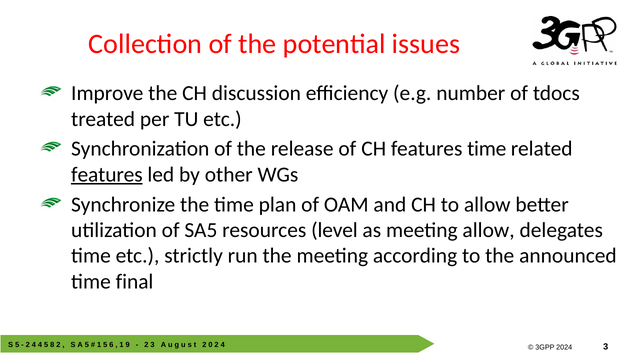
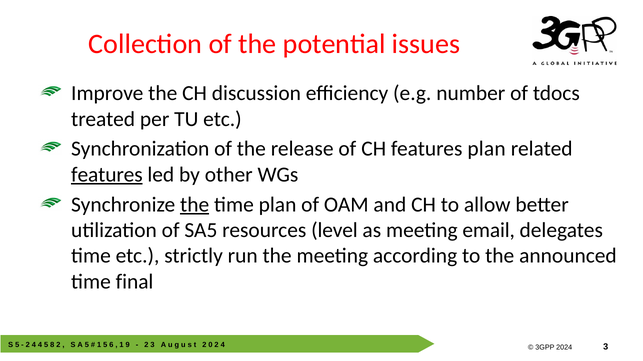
features time: time -> plan
the at (195, 205) underline: none -> present
meeting allow: allow -> email
